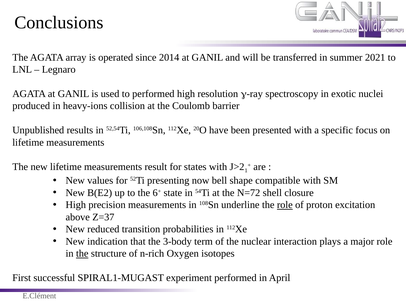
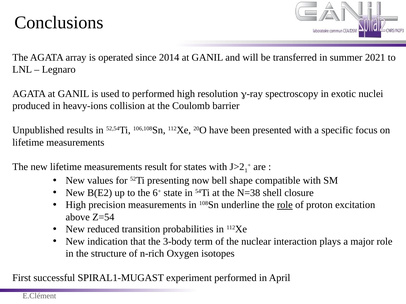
N=72: N=72 -> N=38
Z=37: Z=37 -> Z=54
the at (82, 254) underline: present -> none
